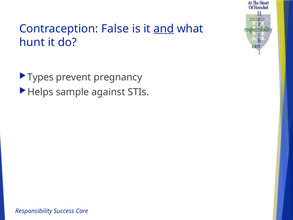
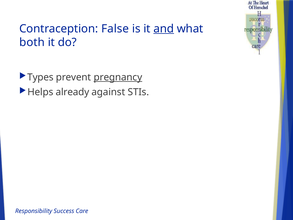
hunt: hunt -> both
pregnancy underline: none -> present
sample: sample -> already
